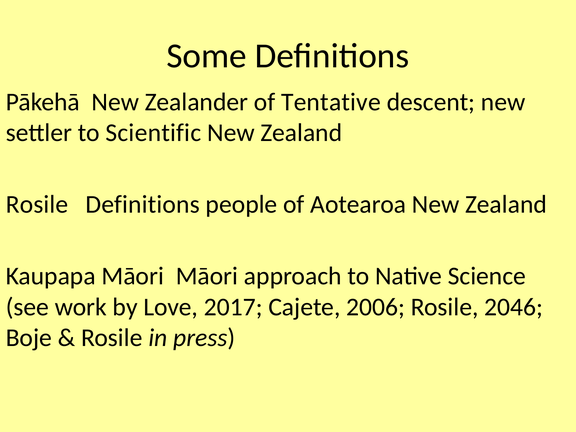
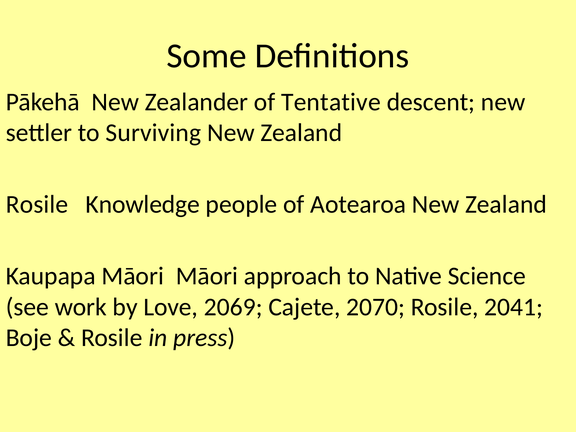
Scientific: Scientific -> Surviving
Definitions at (143, 204): Definitions -> Knowledge
2017: 2017 -> 2069
2006: 2006 -> 2070
2046: 2046 -> 2041
